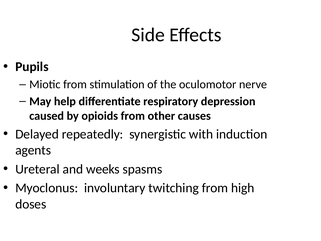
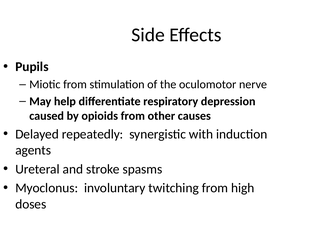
weeks: weeks -> stroke
